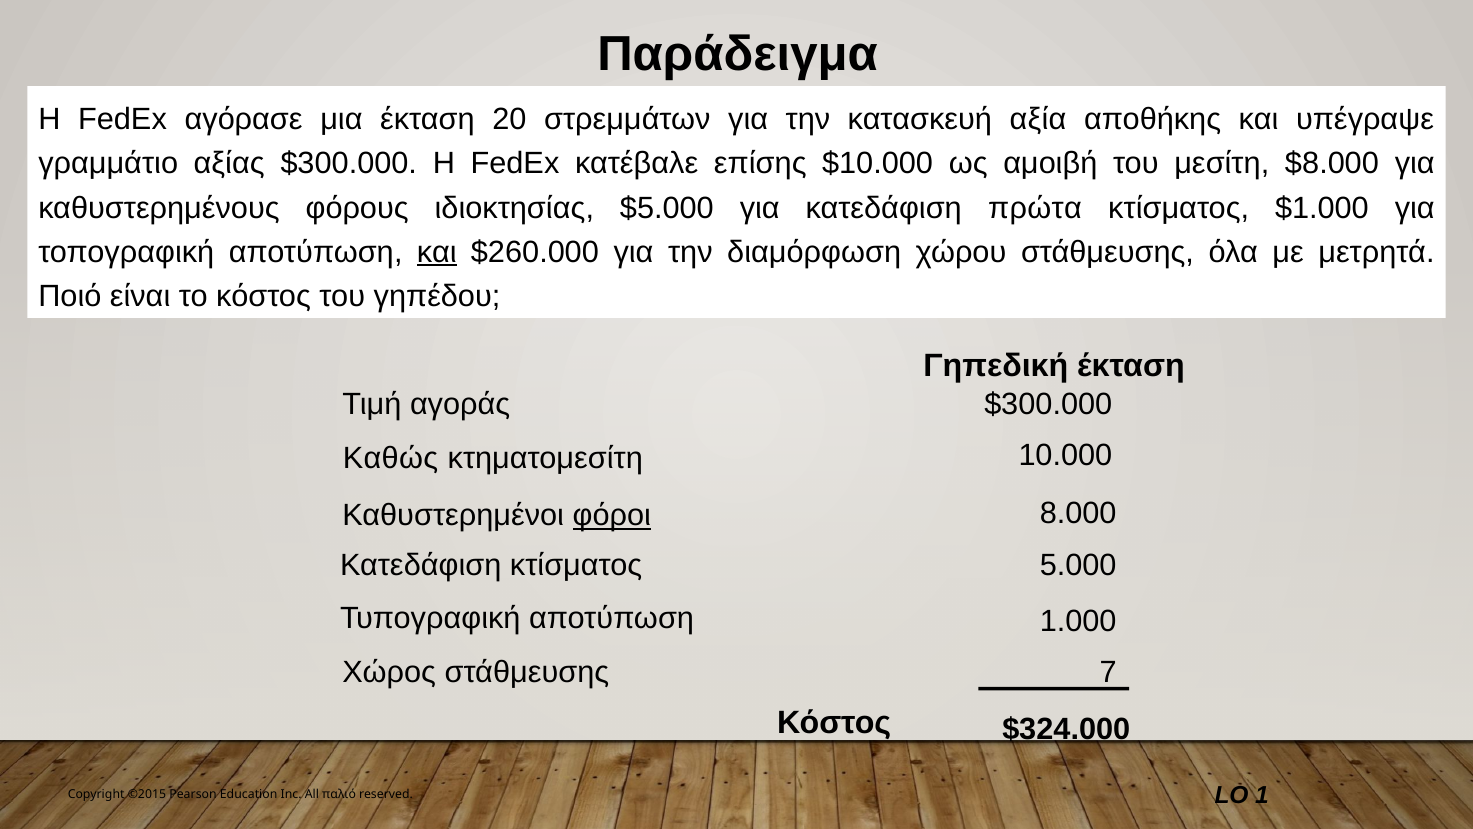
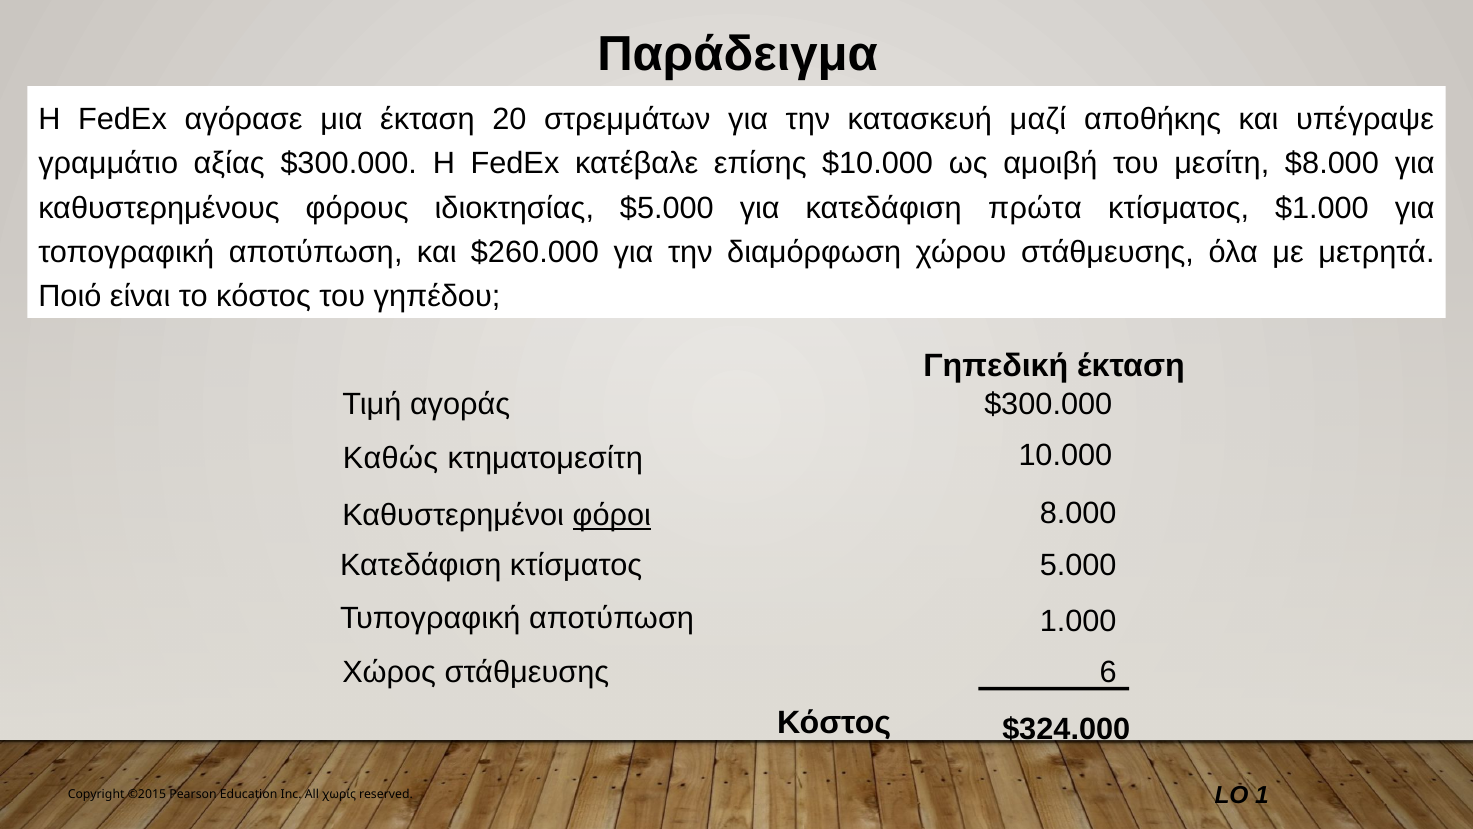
αξία: αξία -> μαζί
και at (437, 252) underline: present -> none
7: 7 -> 6
παλιό: παλιό -> χωρίς
